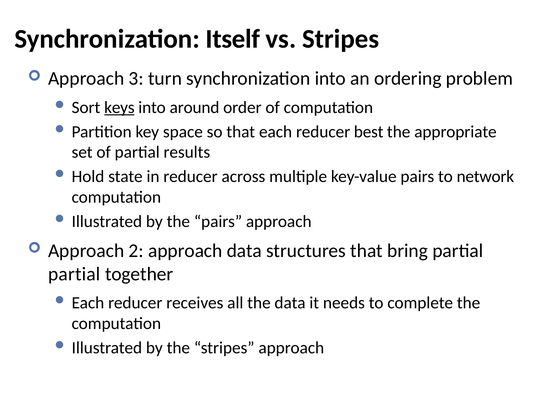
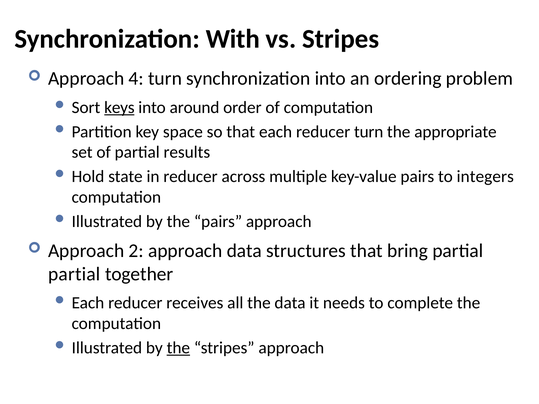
Itself: Itself -> With
3: 3 -> 4
reducer best: best -> turn
network: network -> integers
the at (178, 348) underline: none -> present
